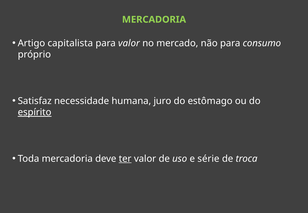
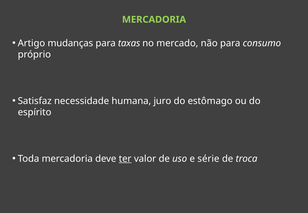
capitalista: capitalista -> mudanças
para valor: valor -> taxas
espírito underline: present -> none
